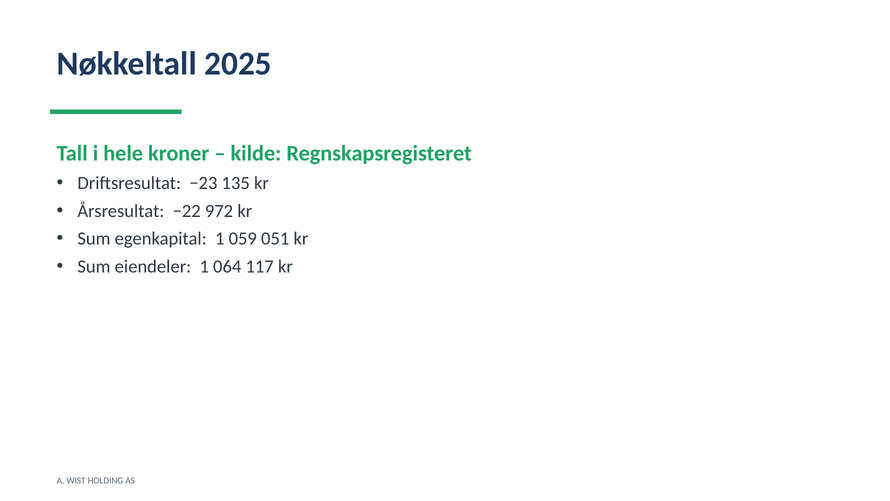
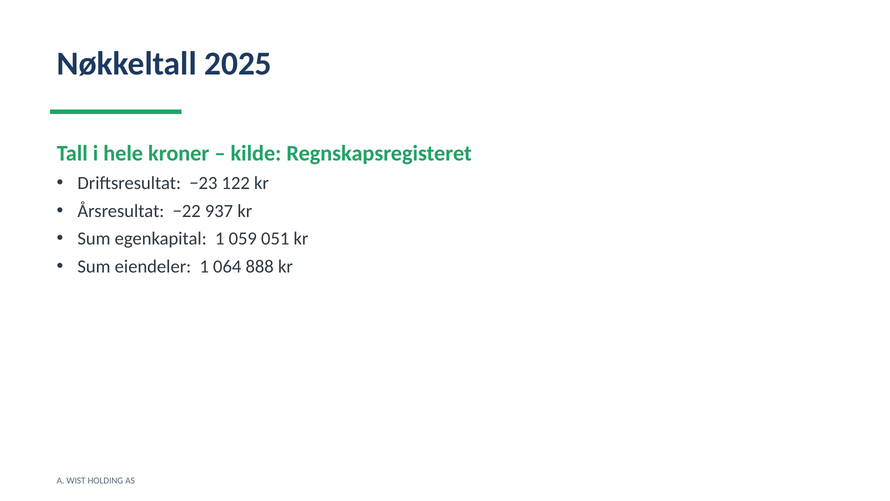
135: 135 -> 122
972: 972 -> 937
117: 117 -> 888
